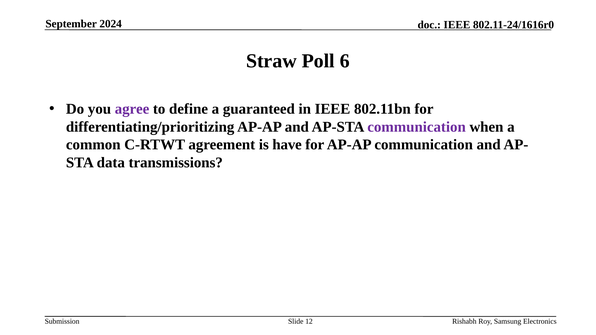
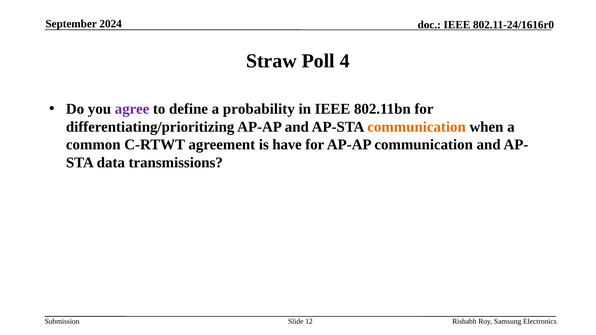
6: 6 -> 4
guaranteed: guaranteed -> probability
communication at (417, 127) colour: purple -> orange
